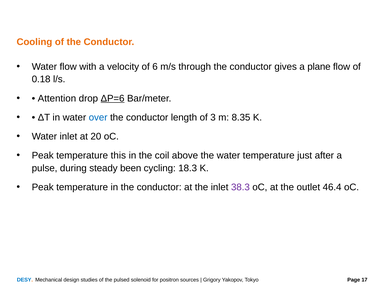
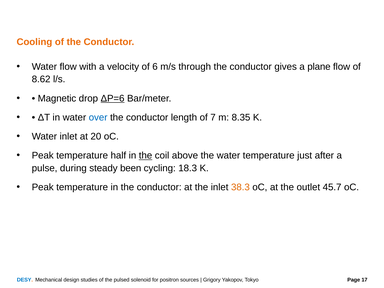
0.18: 0.18 -> 8.62
Attention: Attention -> Magnetic
3: 3 -> 7
this: this -> half
the at (146, 156) underline: none -> present
38.3 colour: purple -> orange
46.4: 46.4 -> 45.7
